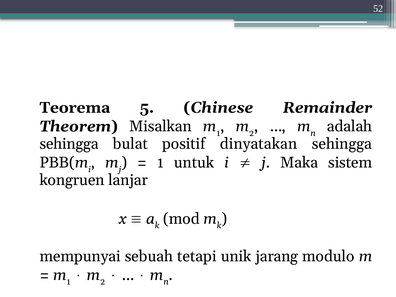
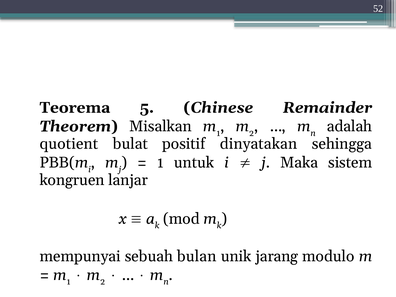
sehingga at (69, 144): sehingga -> quotient
tetapi: tetapi -> bulan
